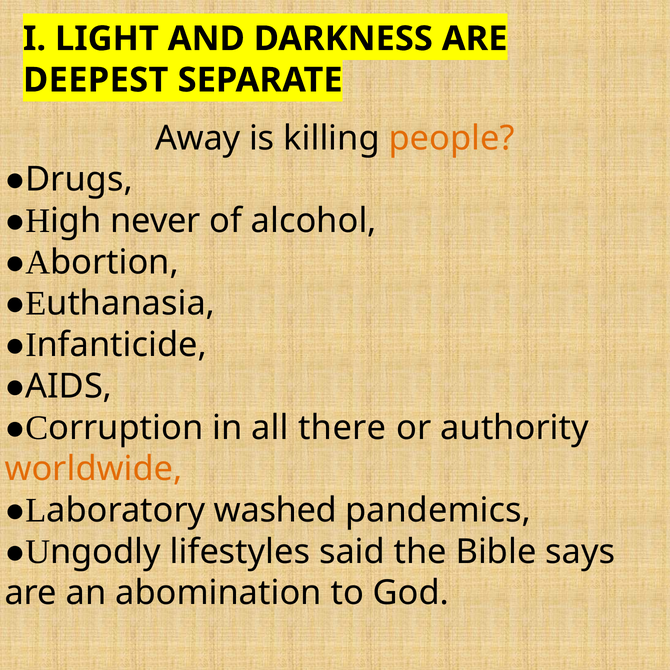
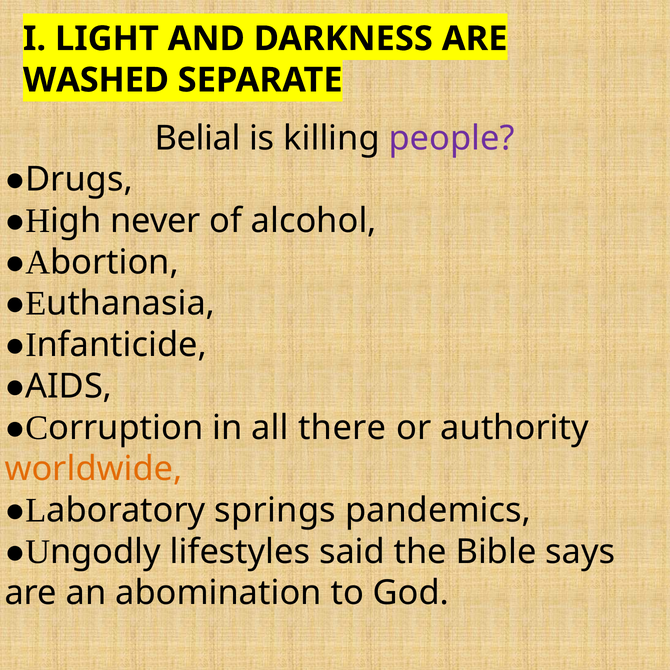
DEEPEST: DEEPEST -> WASHED
Away: Away -> Belial
people colour: orange -> purple
washed: washed -> springs
